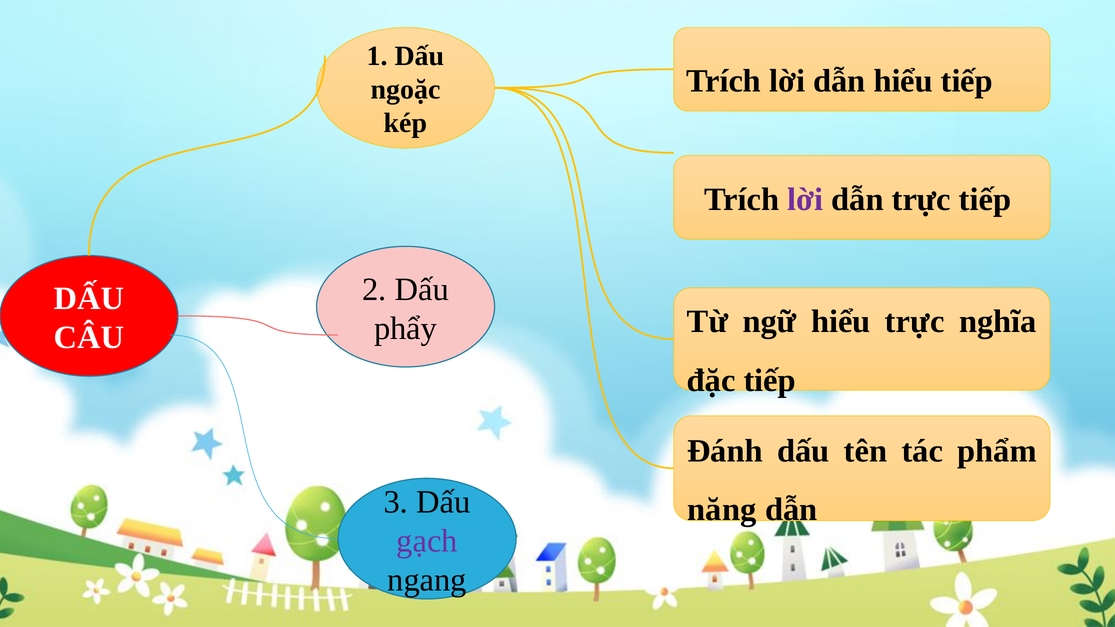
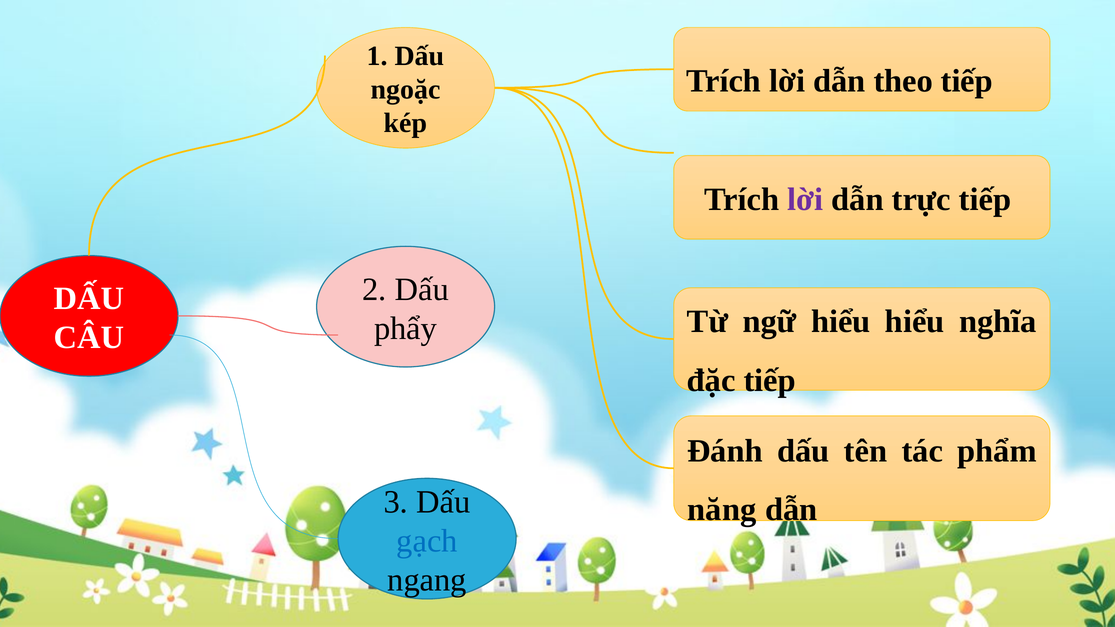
dẫn hiểu: hiểu -> theo
hiểu trực: trực -> hiểu
gạch colour: purple -> blue
